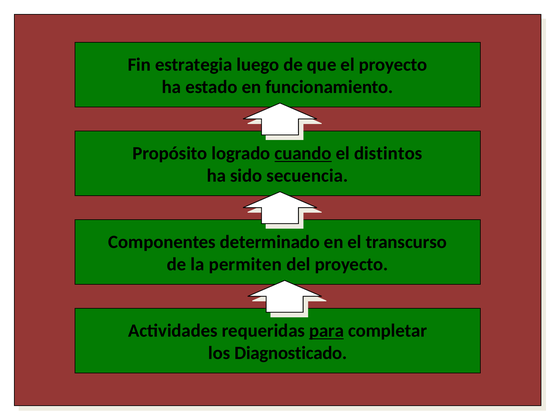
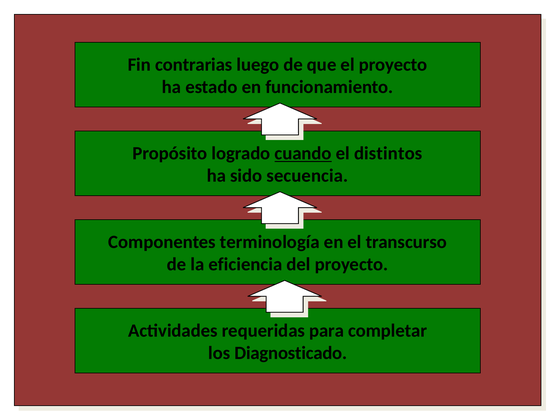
estrategia: estrategia -> contrarias
determinado: determinado -> terminología
permiten: permiten -> eficiencia
para underline: present -> none
